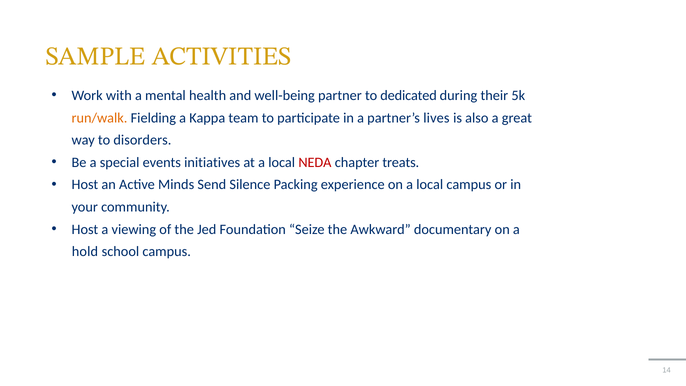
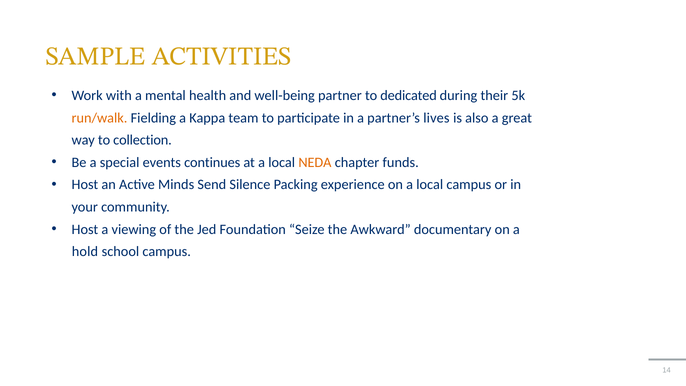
disorders: disorders -> collection
initiatives: initiatives -> continues
NEDA colour: red -> orange
treats: treats -> funds
